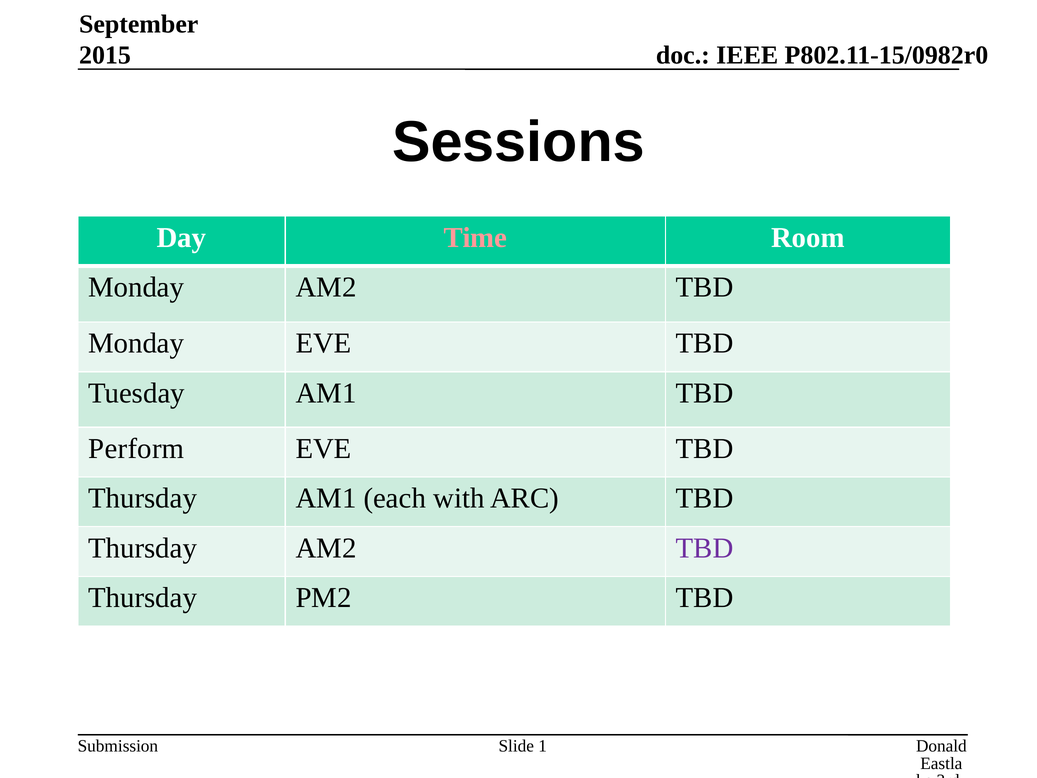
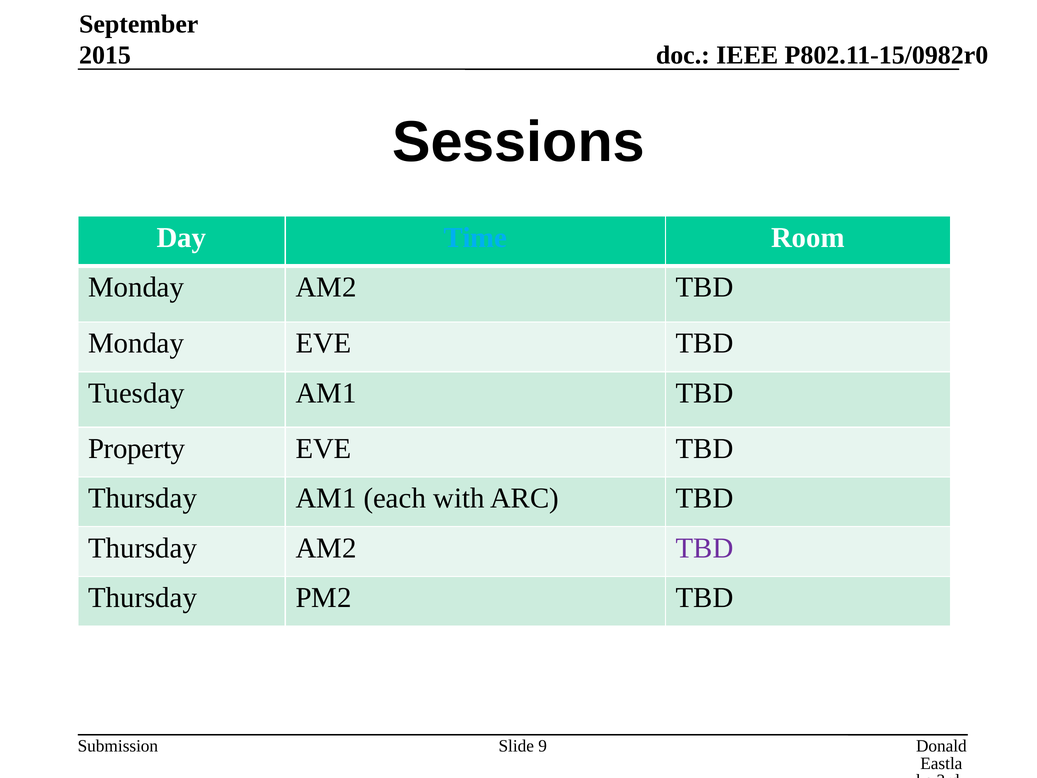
Time colour: pink -> light blue
Perform: Perform -> Property
1: 1 -> 9
